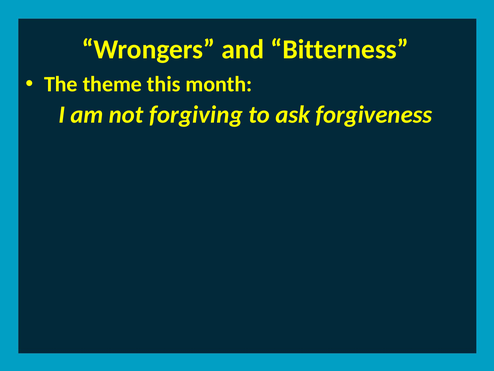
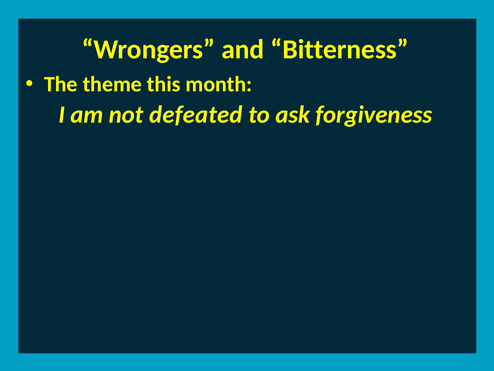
forgiving: forgiving -> defeated
